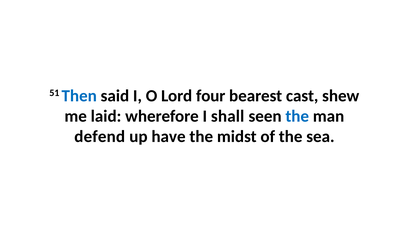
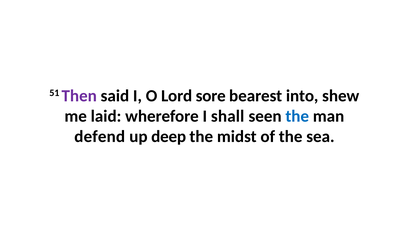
Then colour: blue -> purple
four: four -> sore
cast: cast -> into
have: have -> deep
